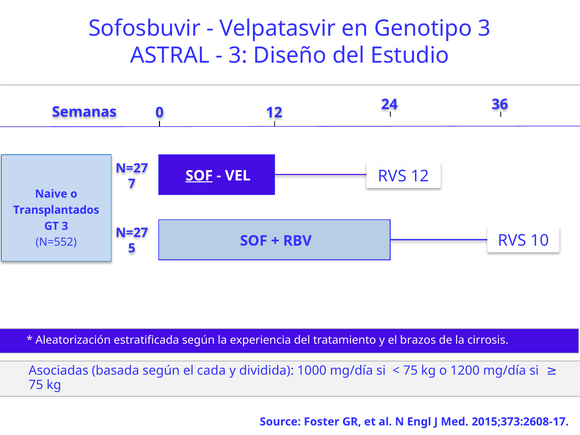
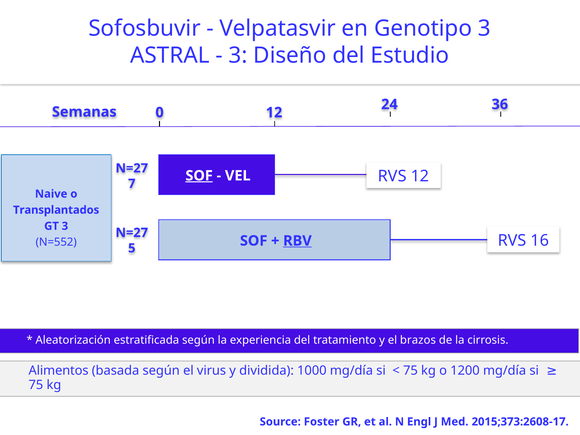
RBV underline: none -> present
10: 10 -> 16
Asociadas: Asociadas -> Alimentos
cada: cada -> virus
